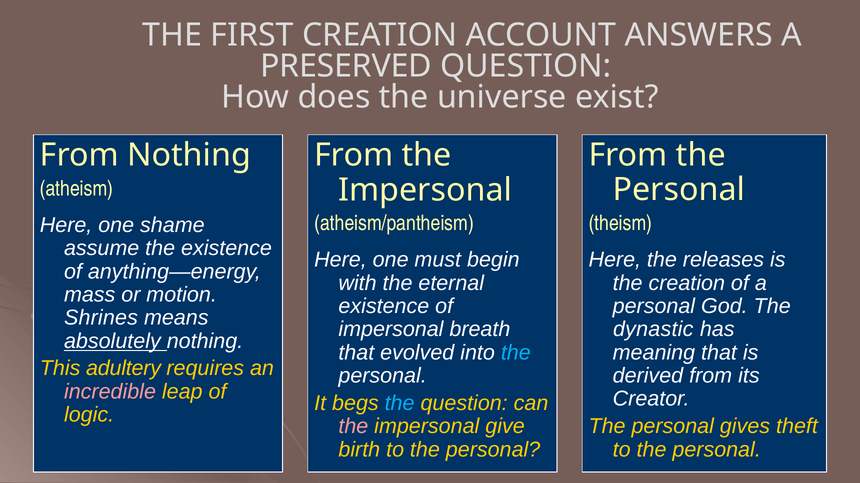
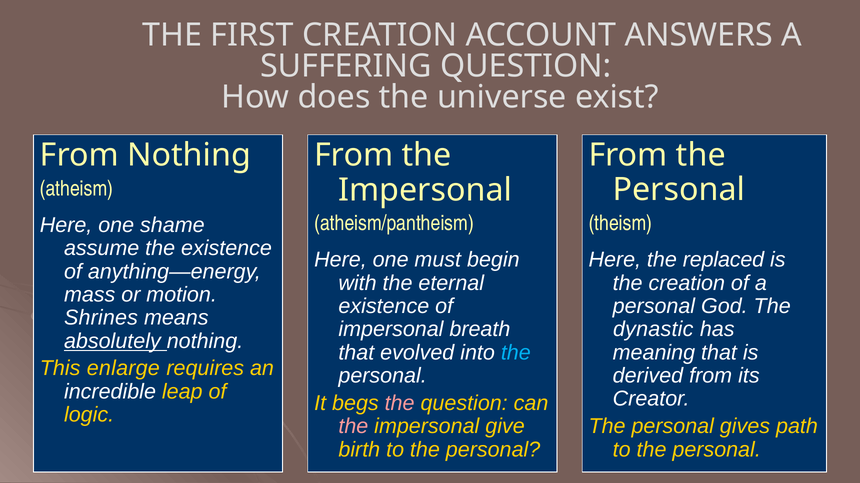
PRESERVED: PRESERVED -> SUFFERING
releases: releases -> replaced
adultery: adultery -> enlarge
incredible colour: pink -> white
the at (400, 404) colour: light blue -> pink
theft: theft -> path
